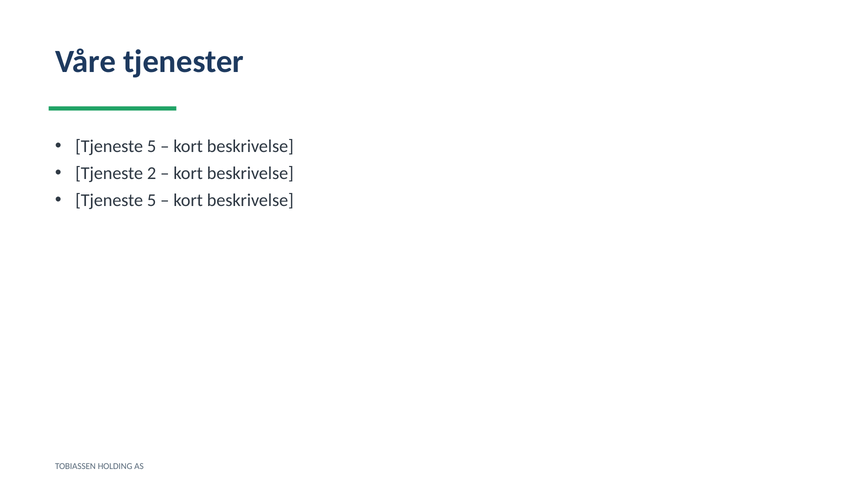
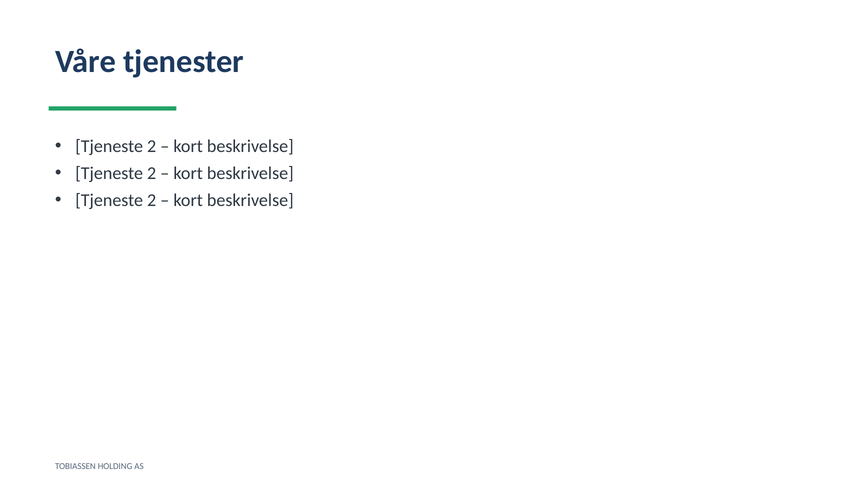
5 at (152, 147): 5 -> 2
5 at (152, 201): 5 -> 2
